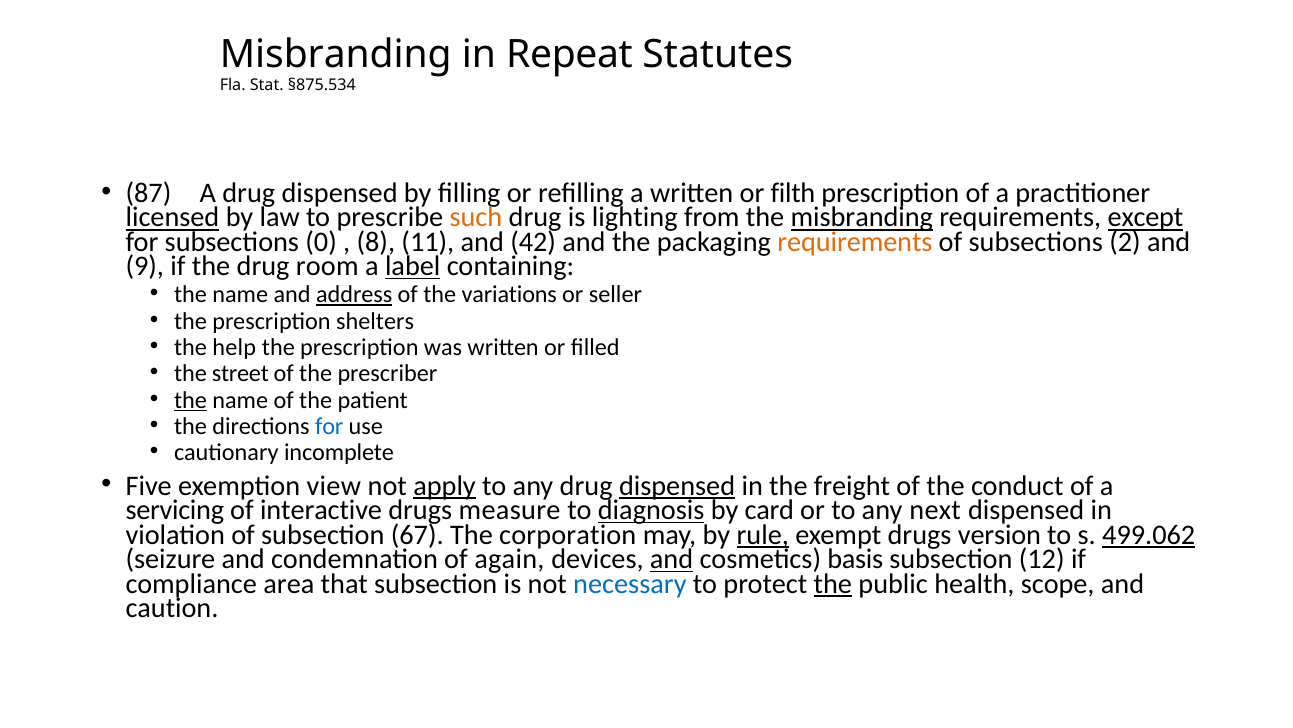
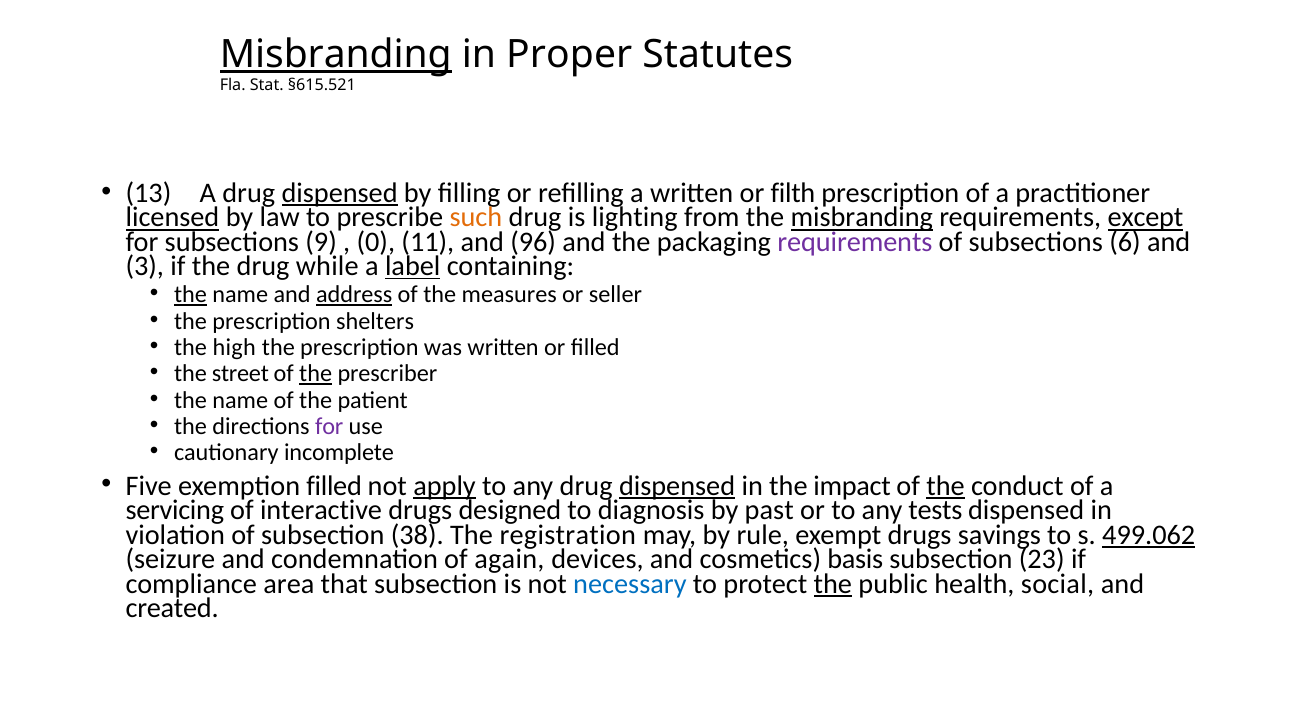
Misbranding at (336, 55) underline: none -> present
Repeat: Repeat -> Proper
§875.534: §875.534 -> §615.521
87: 87 -> 13
dispensed at (340, 193) underline: none -> present
0: 0 -> 9
8: 8 -> 0
42: 42 -> 96
requirements at (855, 242) colour: orange -> purple
2: 2 -> 6
9: 9 -> 3
room: room -> while
the at (191, 294) underline: none -> present
variations: variations -> measures
help: help -> high
the at (316, 373) underline: none -> present
the at (191, 400) underline: present -> none
for at (329, 426) colour: blue -> purple
exemption view: view -> filled
freight: freight -> impact
the at (946, 485) underline: none -> present
measure: measure -> designed
diagnosis underline: present -> none
card: card -> past
next: next -> tests
67: 67 -> 38
corporation: corporation -> registration
rule underline: present -> none
version: version -> savings
and at (672, 559) underline: present -> none
12: 12 -> 23
scope: scope -> social
caution: caution -> created
